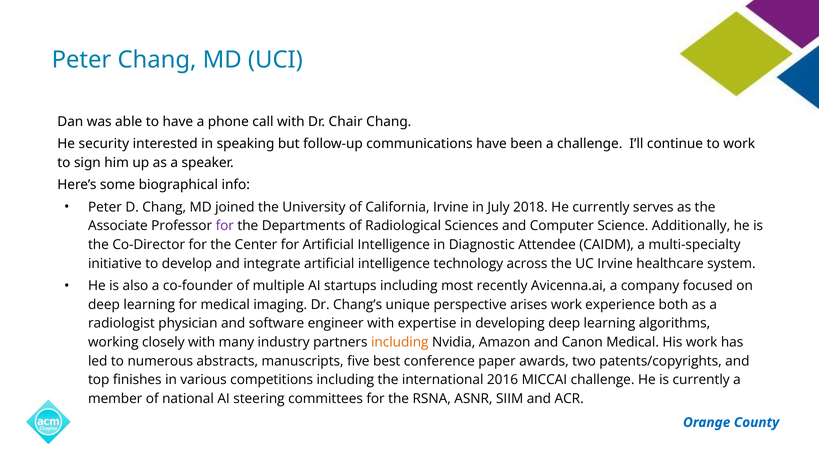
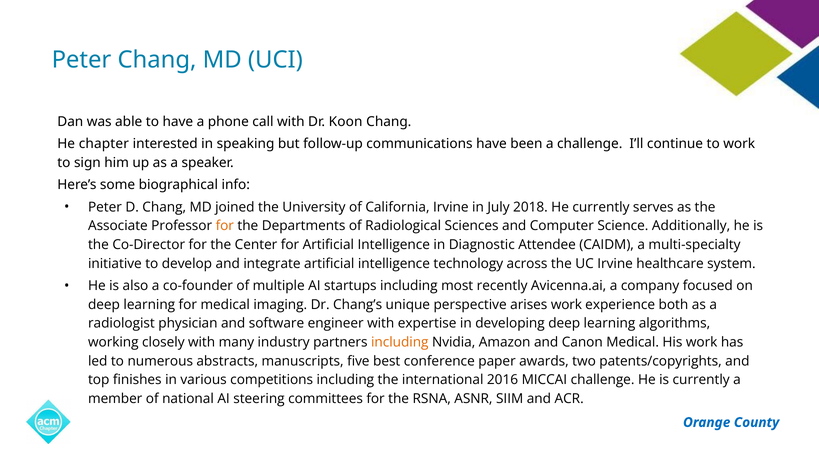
Chair: Chair -> Koon
security: security -> chapter
for at (225, 226) colour: purple -> orange
